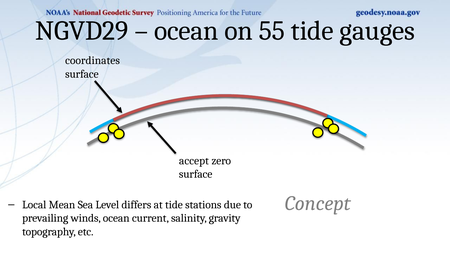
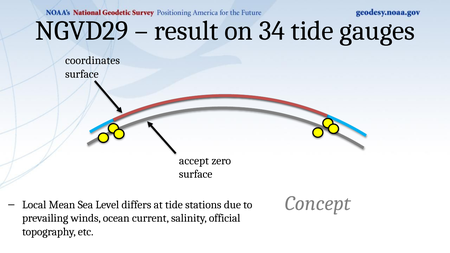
ocean at (186, 31): ocean -> result
55: 55 -> 34
gravity: gravity -> official
